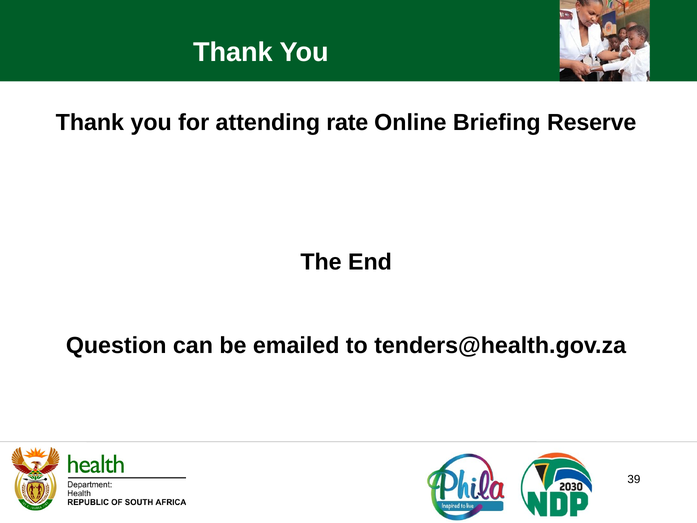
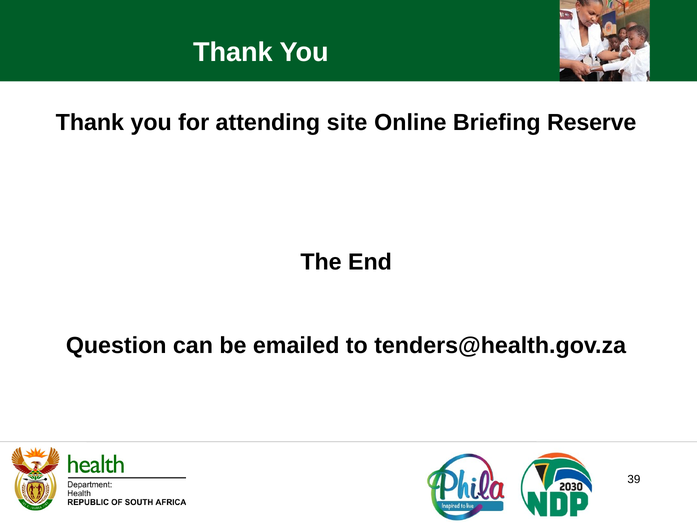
rate: rate -> site
